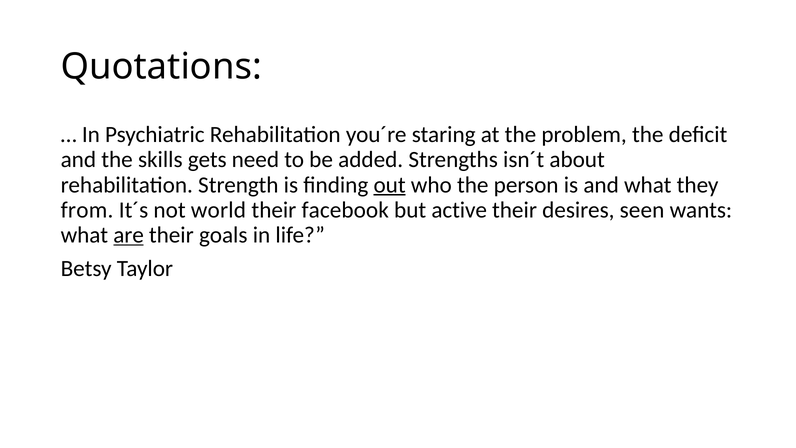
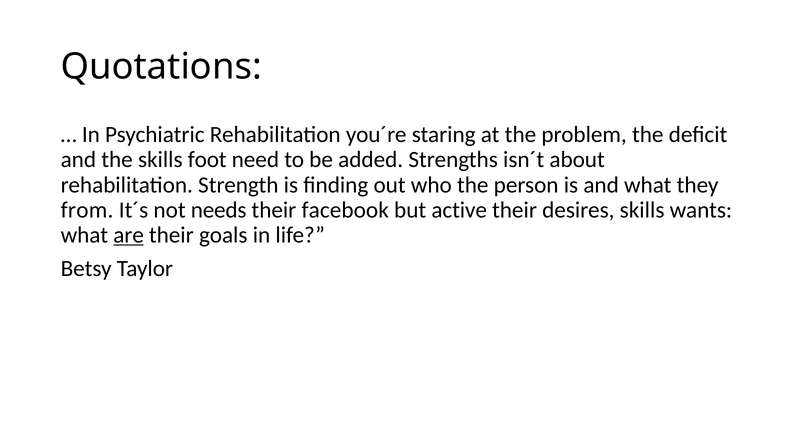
gets: gets -> foot
out underline: present -> none
world: world -> needs
desires seen: seen -> skills
